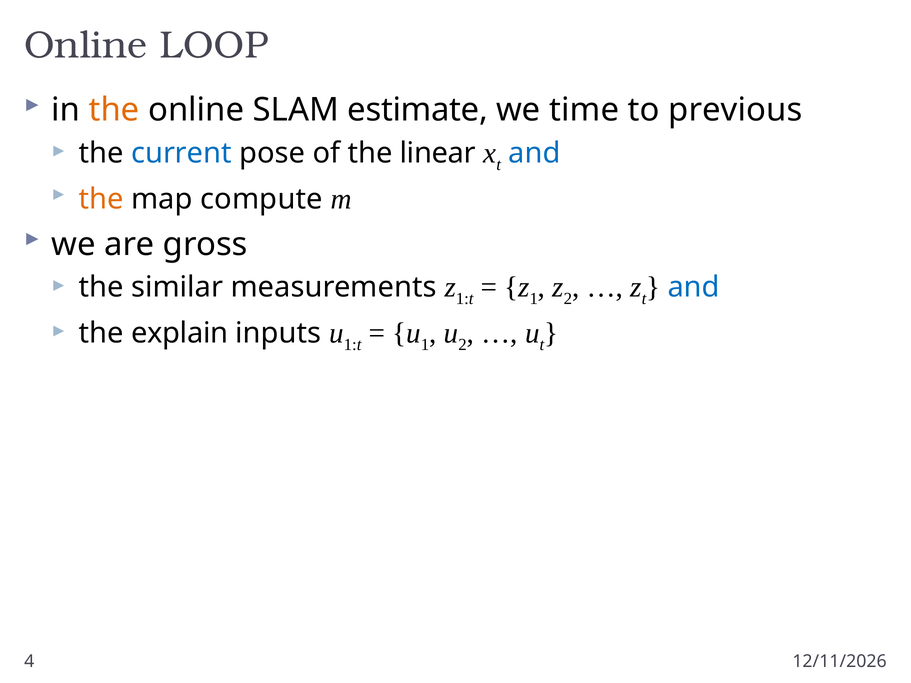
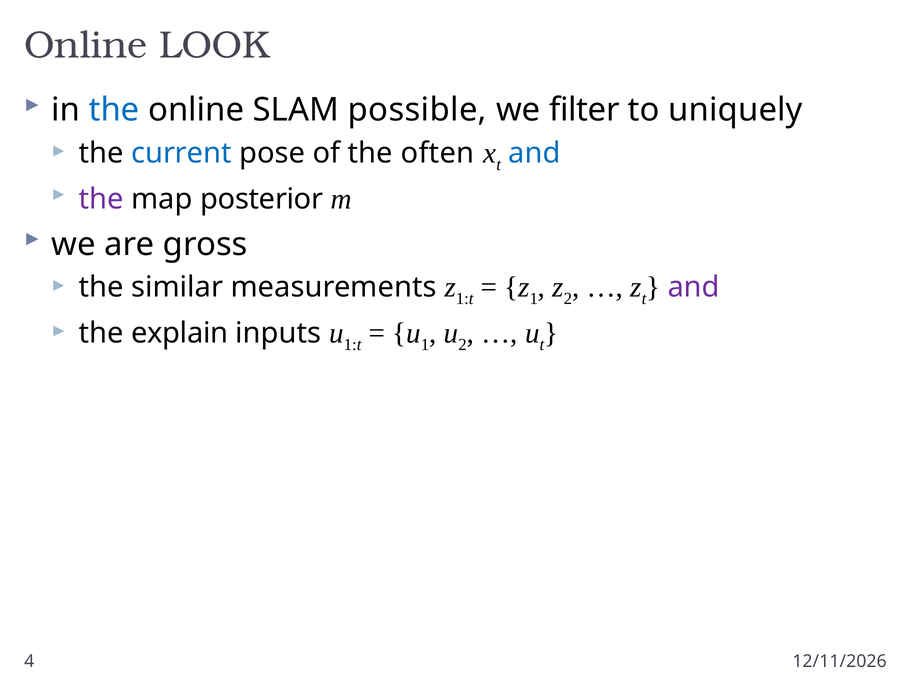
LOOP: LOOP -> LOOK
the at (114, 110) colour: orange -> blue
estimate: estimate -> possible
time: time -> filter
previous: previous -> uniquely
linear: linear -> often
the at (101, 199) colour: orange -> purple
compute: compute -> posterior
and at (694, 287) colour: blue -> purple
